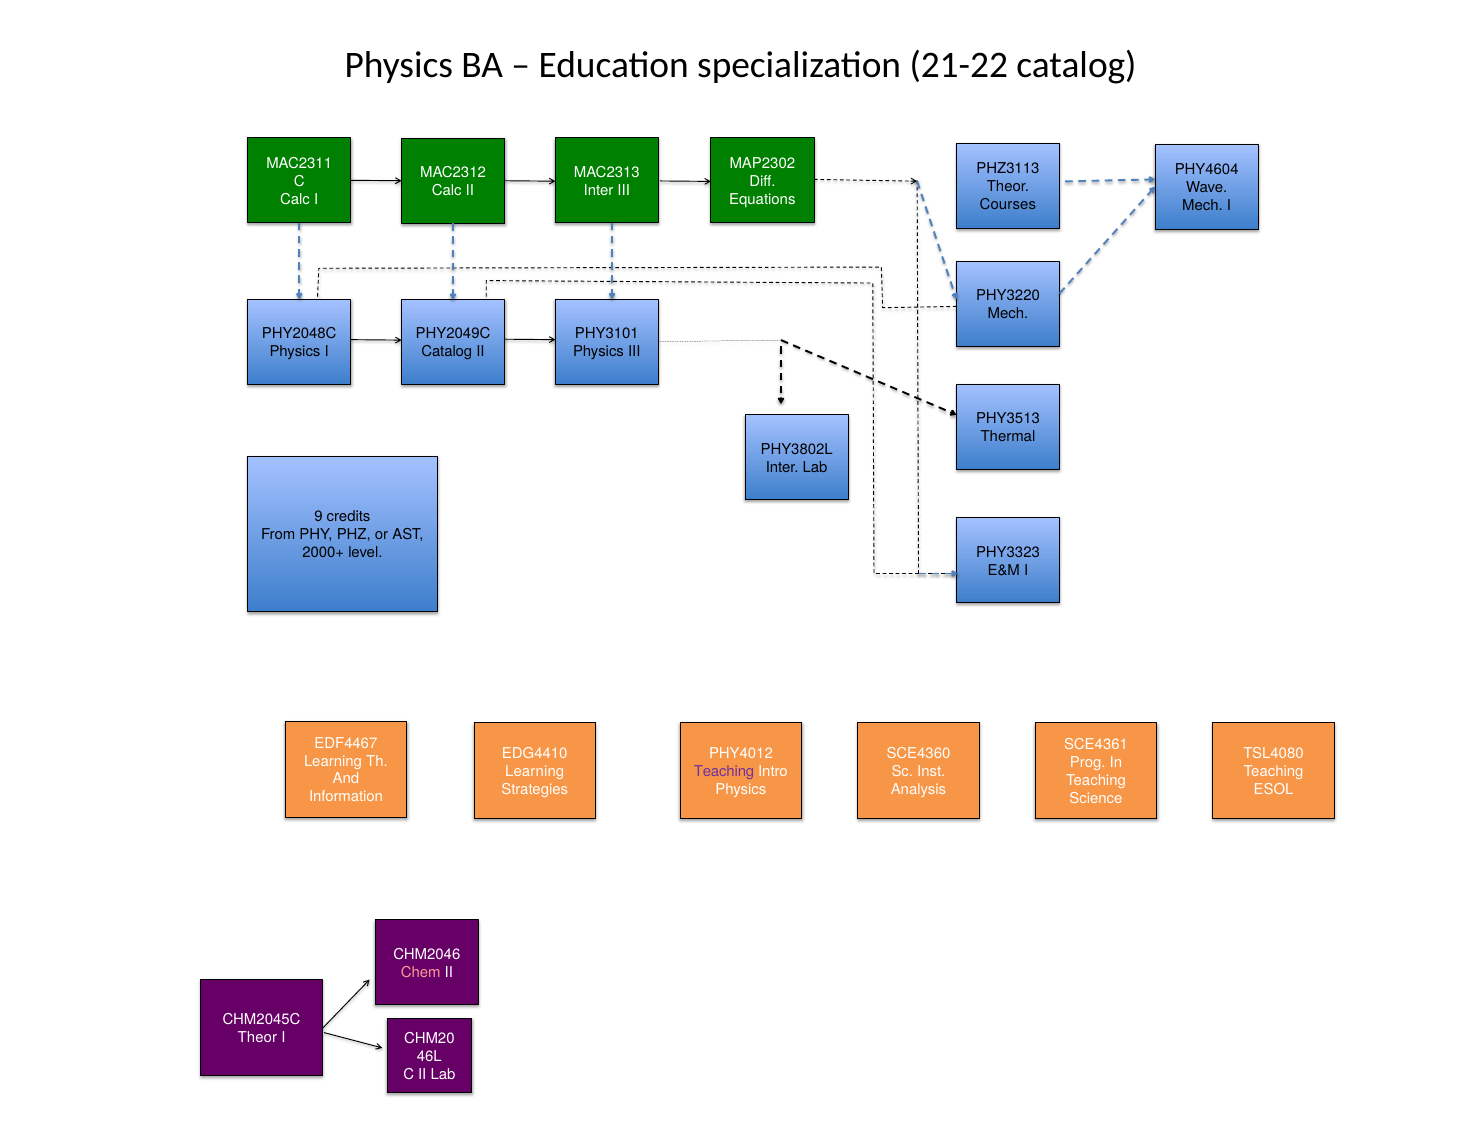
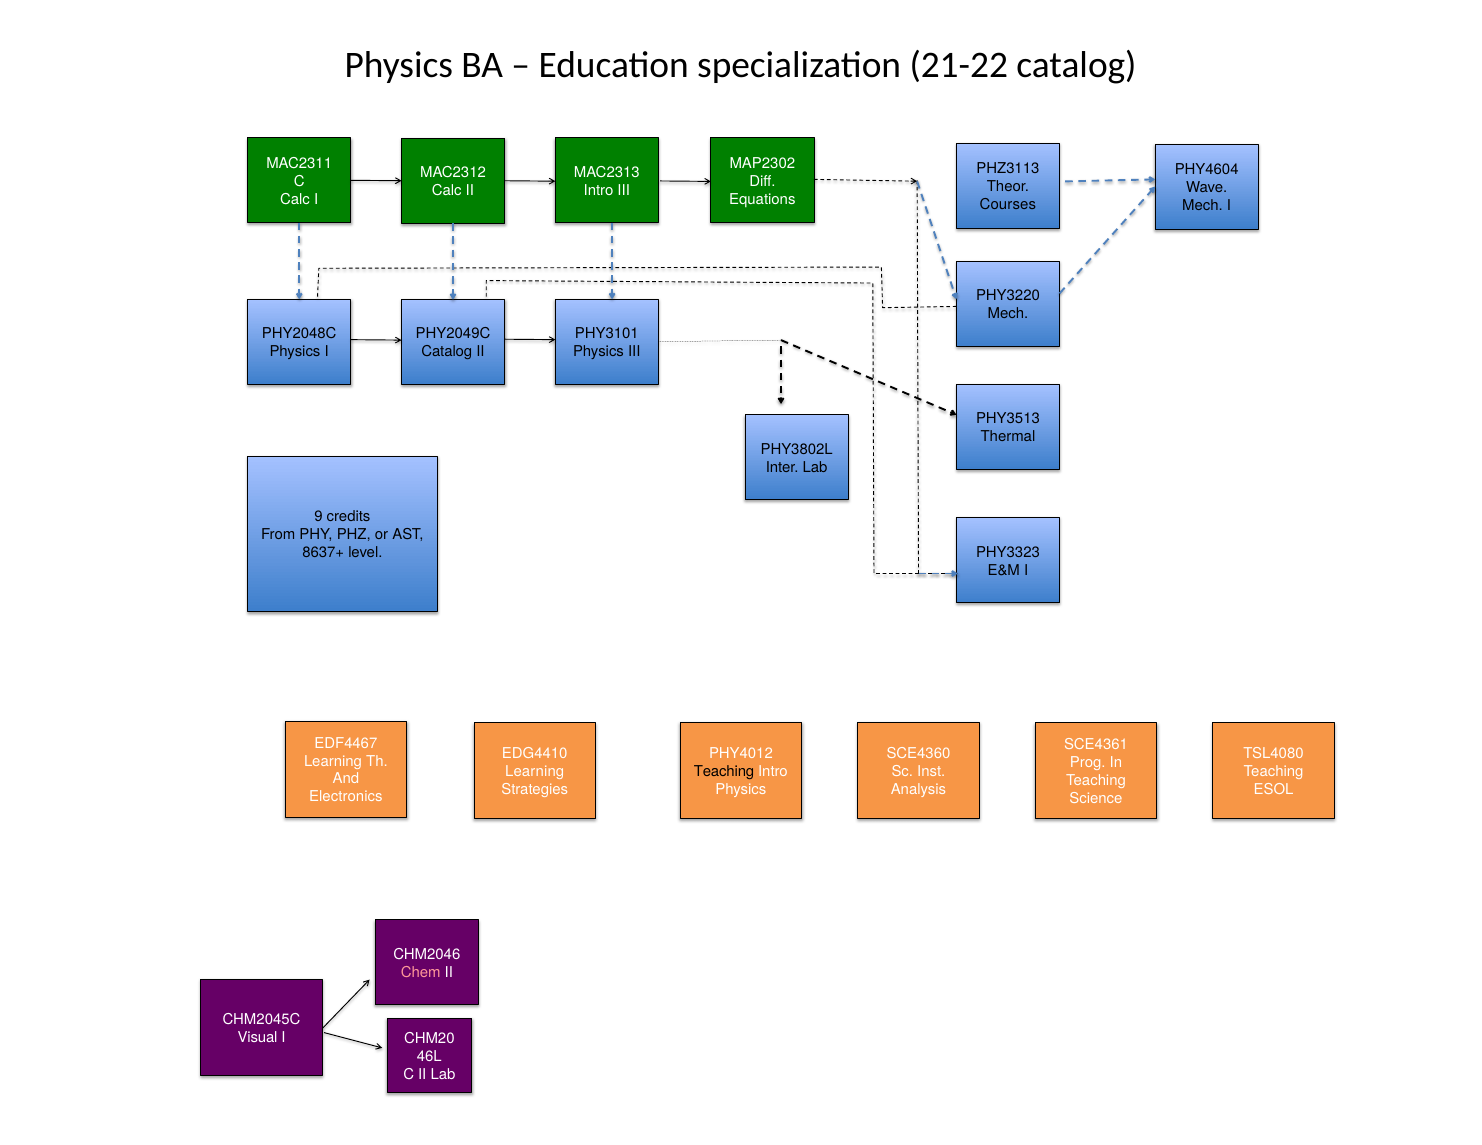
Inter at (599, 190): Inter -> Intro
2000+: 2000+ -> 8637+
Teaching at (724, 771) colour: purple -> black
Information: Information -> Electronics
Theor at (257, 1038): Theor -> Visual
